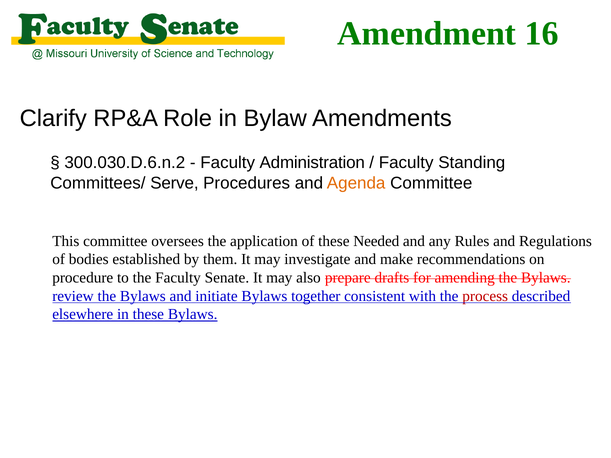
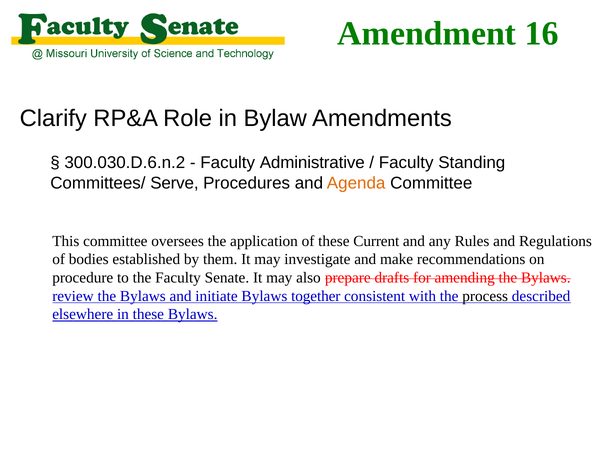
Administration: Administration -> Administrative
Needed: Needed -> Current
process colour: red -> black
